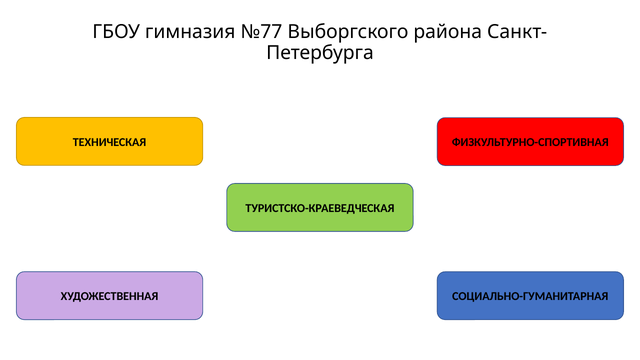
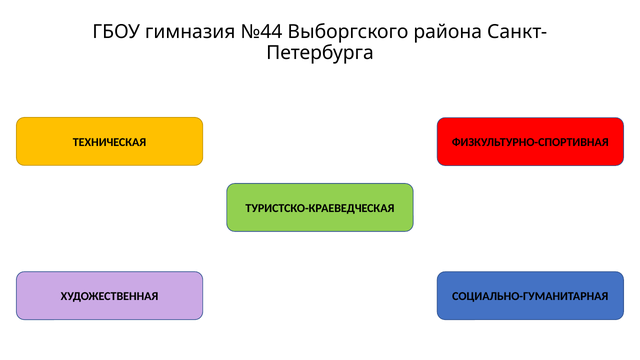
№77: №77 -> №44
